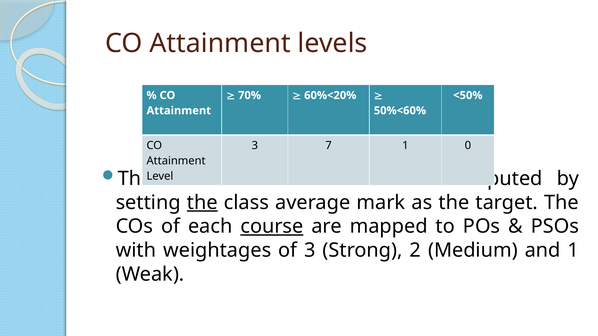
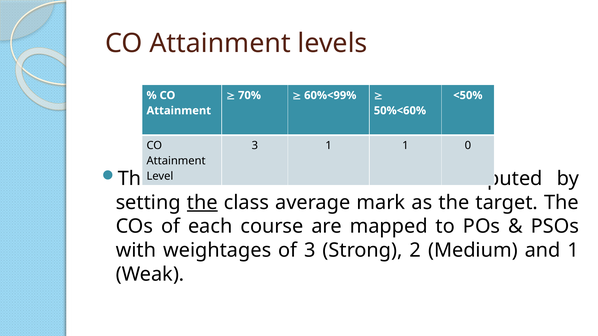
60%<20%: 60%<20% -> 60%<99%
3 7: 7 -> 1
course underline: present -> none
